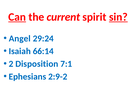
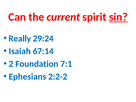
Can underline: present -> none
Angel: Angel -> Really
66:14: 66:14 -> 67:14
Disposition: Disposition -> Foundation
2:9-2: 2:9-2 -> 2:2-2
